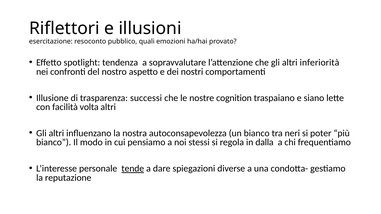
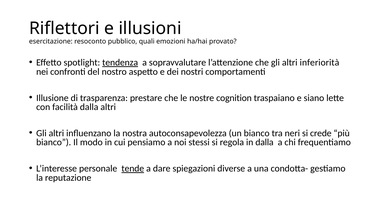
tendenza underline: none -> present
successi: successi -> prestare
facilità volta: volta -> dalla
poter: poter -> crede
